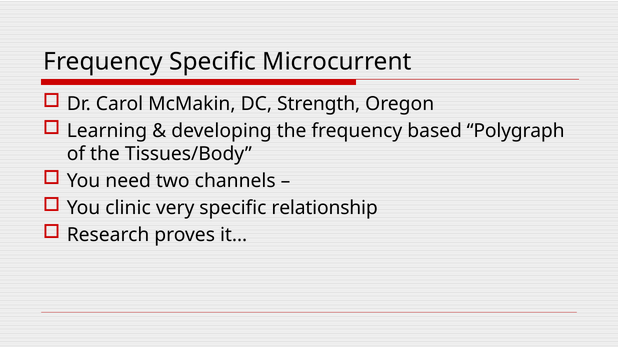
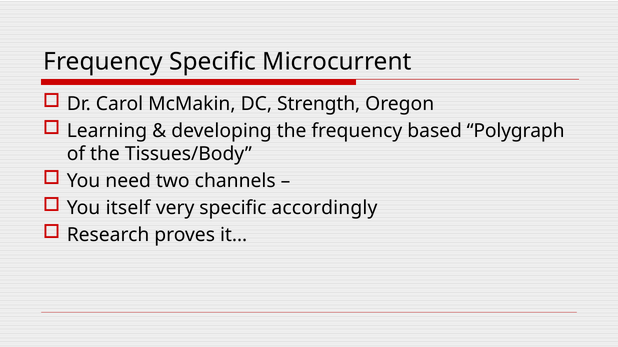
clinic: clinic -> itself
relationship: relationship -> accordingly
